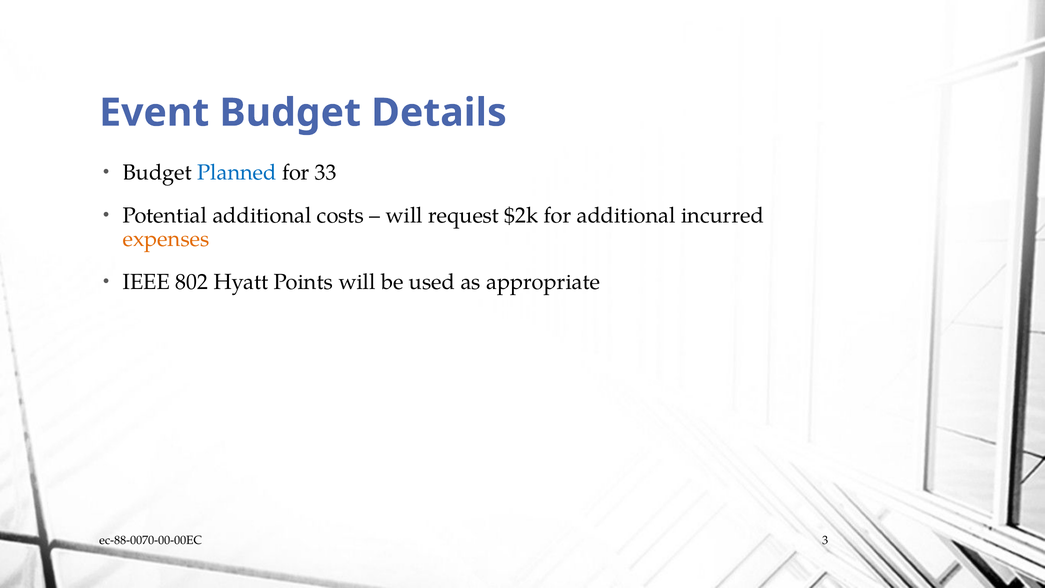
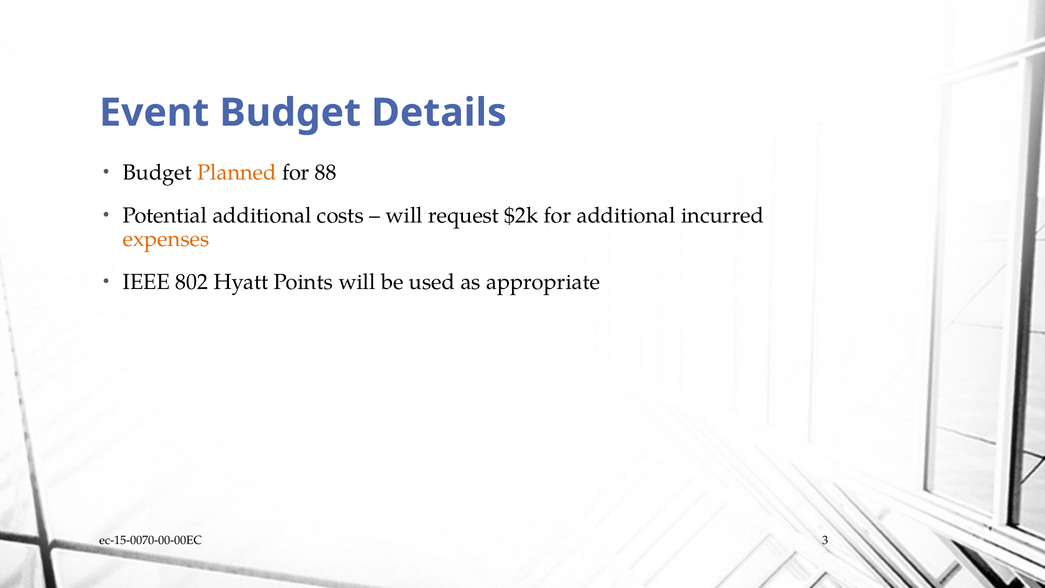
Planned colour: blue -> orange
33: 33 -> 88
ec-88-0070-00-00EC: ec-88-0070-00-00EC -> ec-15-0070-00-00EC
